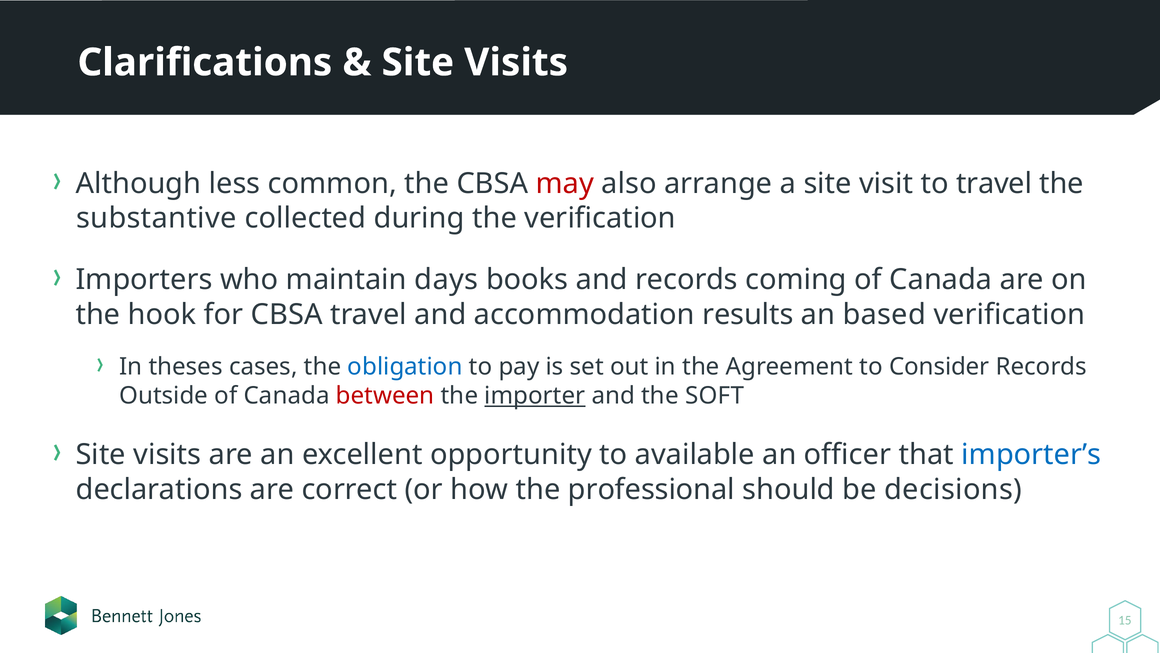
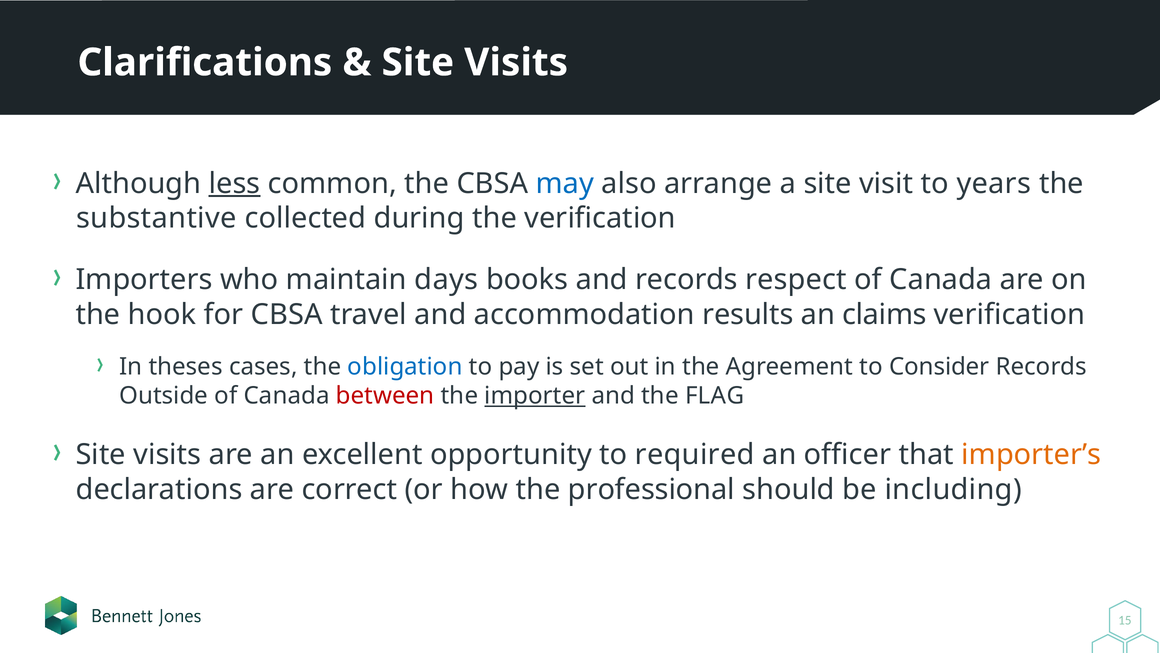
less underline: none -> present
may colour: red -> blue
to travel: travel -> years
coming: coming -> respect
based: based -> claims
SOFT: SOFT -> FLAG
available: available -> required
importer’s colour: blue -> orange
decisions: decisions -> including
